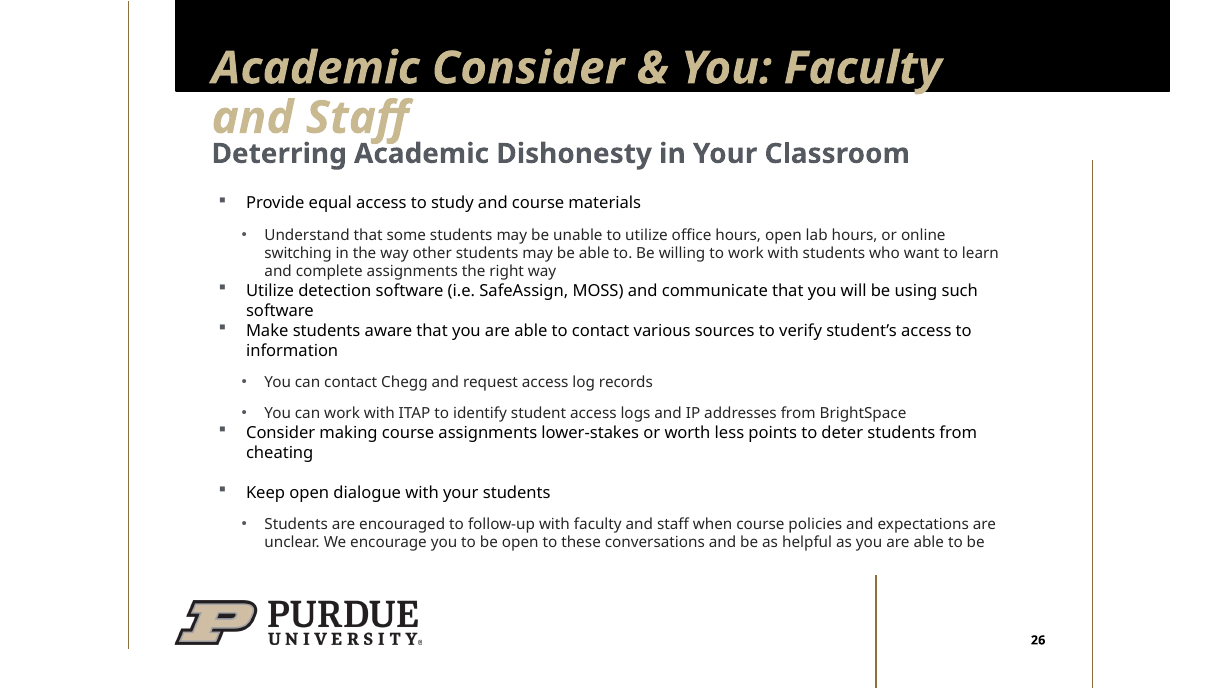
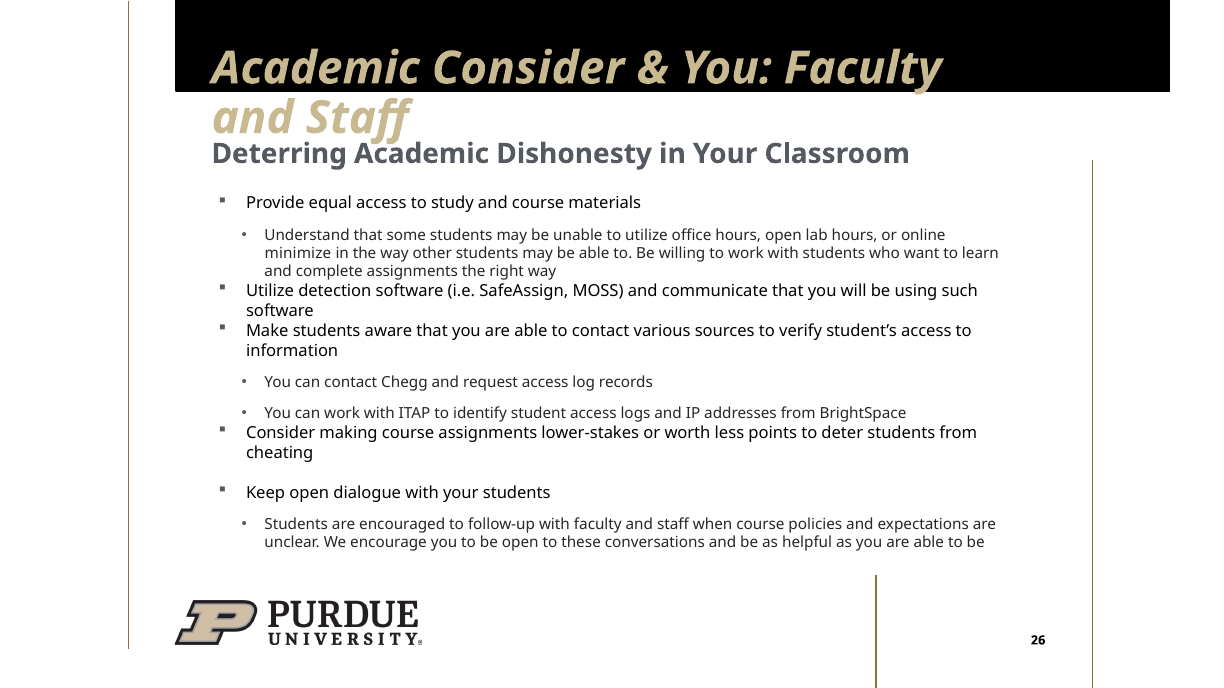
switching: switching -> minimize
